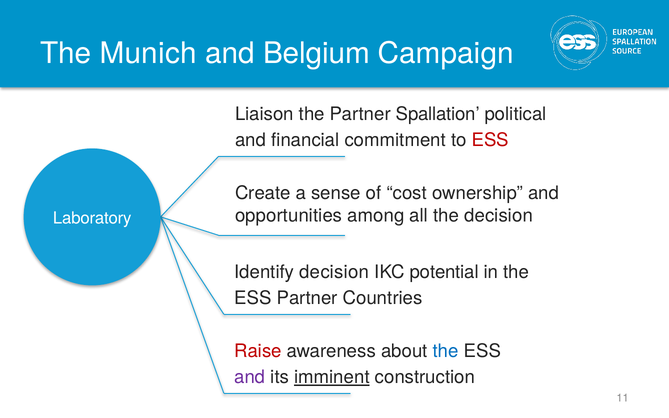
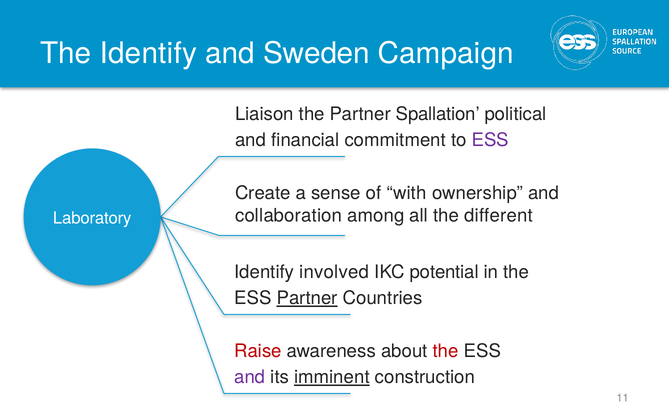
The Munich: Munich -> Identify
Belgium: Belgium -> Sweden
ESS at (490, 140) colour: red -> purple
cost: cost -> with
opportunities: opportunities -> collaboration
the decision: decision -> different
Identify decision: decision -> involved
Partner at (307, 298) underline: none -> present
the at (446, 351) colour: blue -> red
